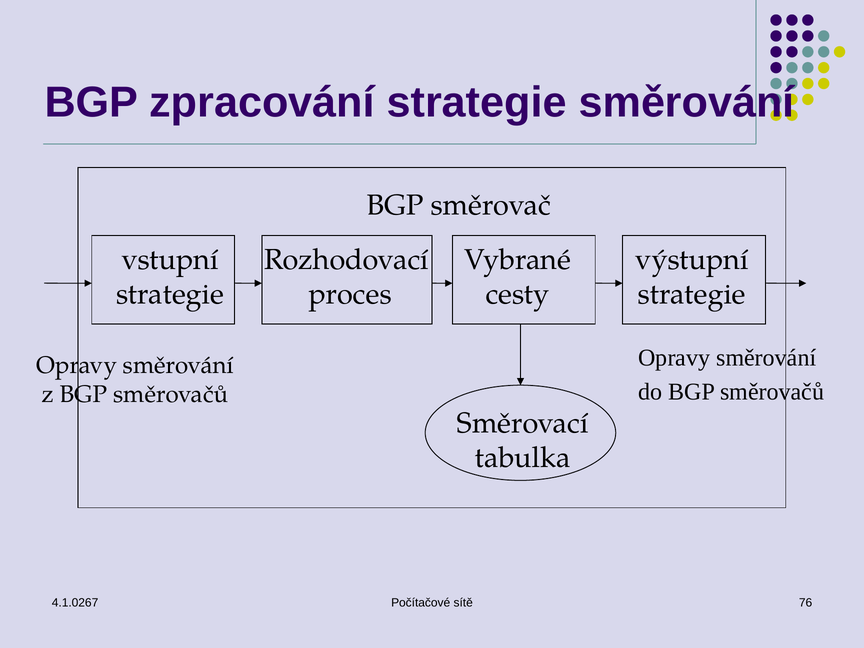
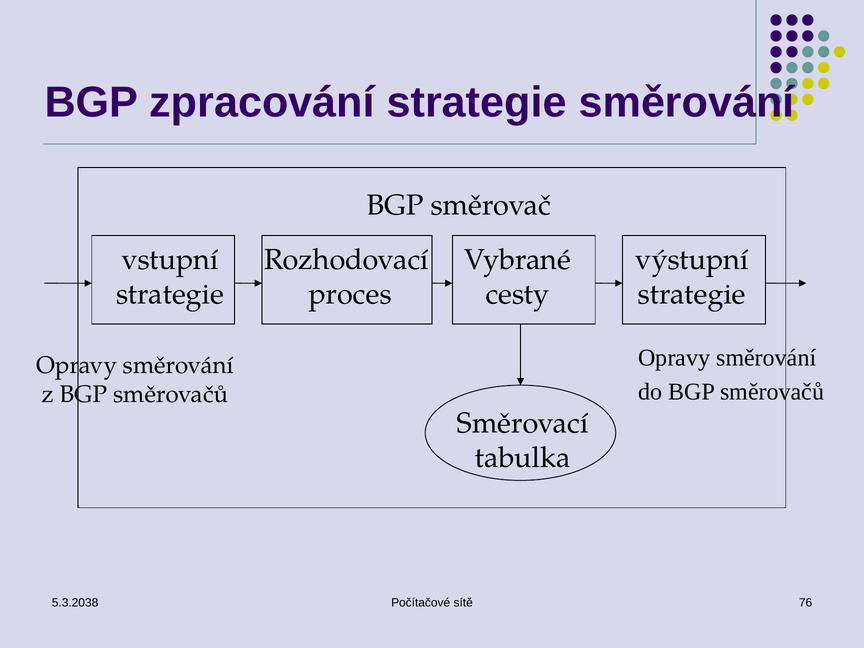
4.1.0267: 4.1.0267 -> 5.3.2038
